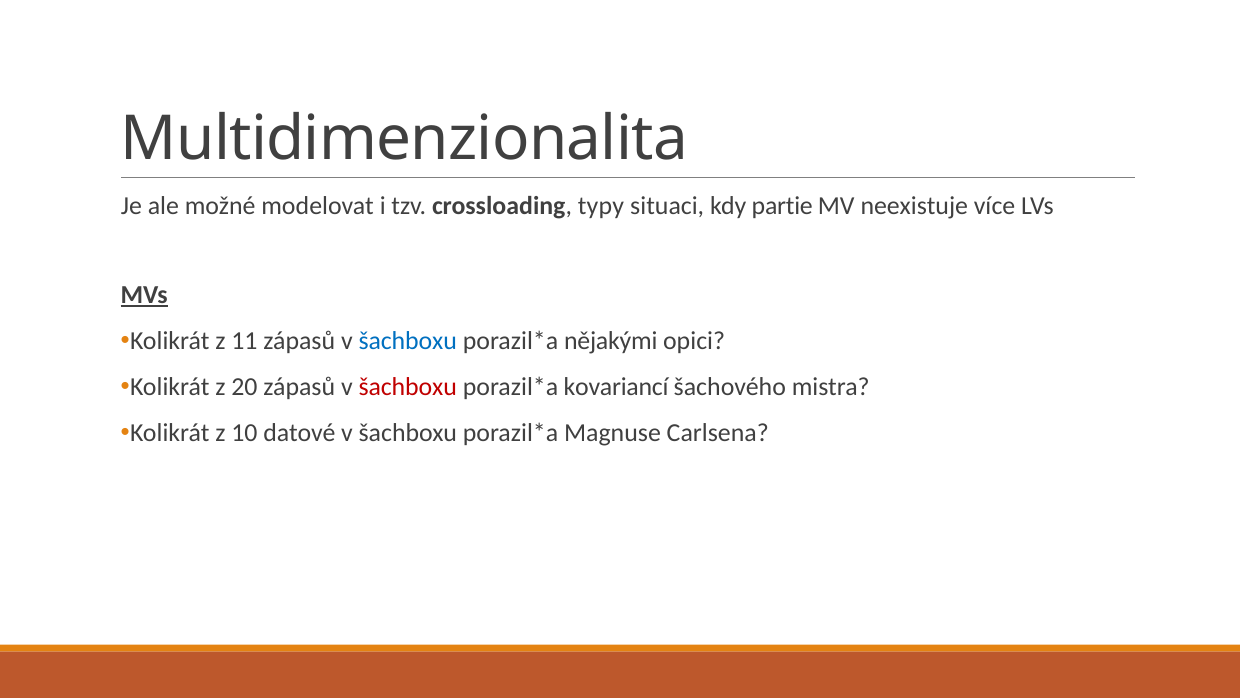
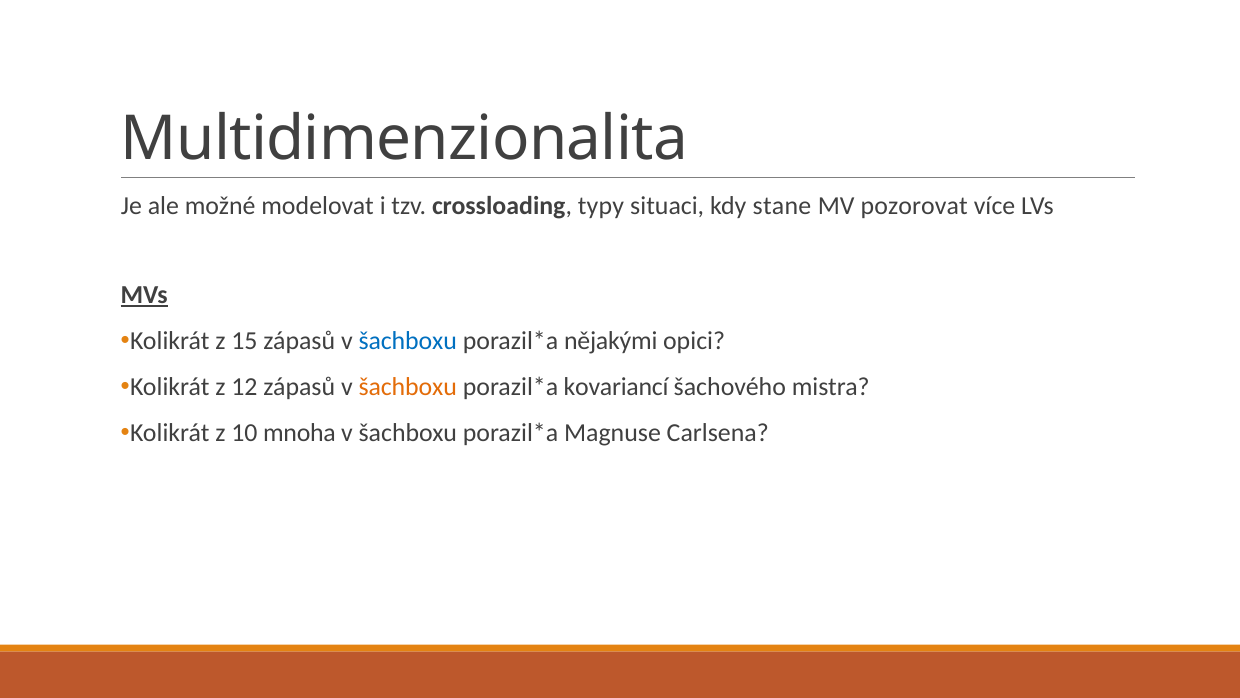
partie: partie -> stane
neexistuje: neexistuje -> pozorovat
11: 11 -> 15
20: 20 -> 12
šachboxu at (408, 386) colour: red -> orange
datové: datové -> mnoha
